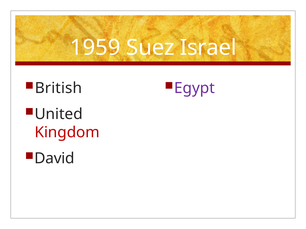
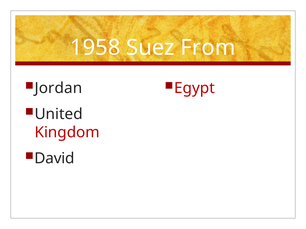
1959: 1959 -> 1958
Israel: Israel -> From
British: British -> Jordan
Egypt colour: purple -> red
